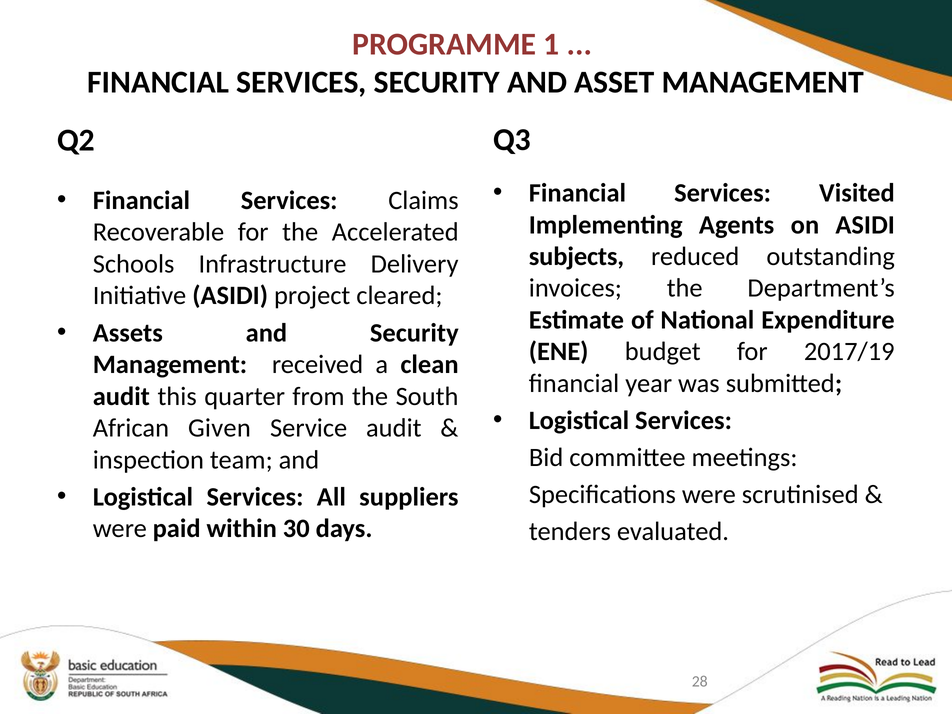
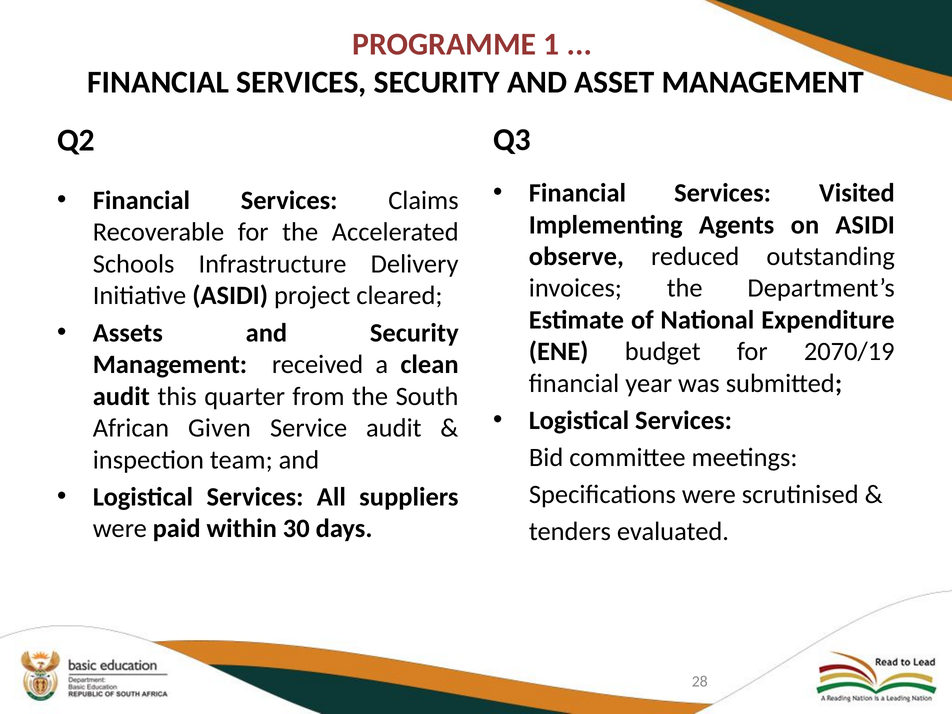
subjects: subjects -> observe
2017/19: 2017/19 -> 2070/19
